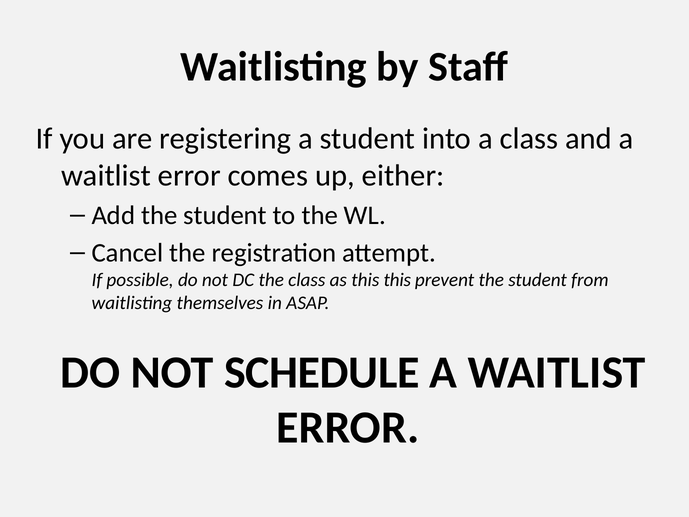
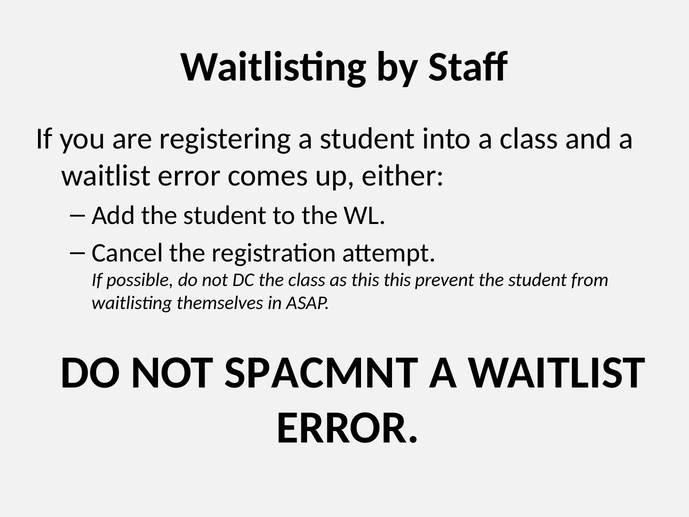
SCHEDULE: SCHEDULE -> SPACMNT
